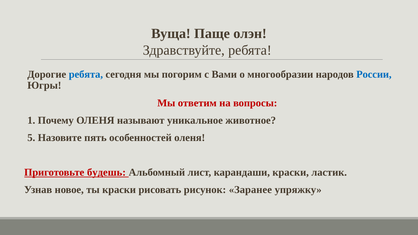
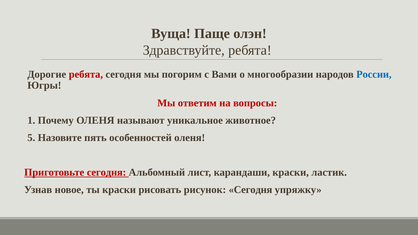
ребята at (86, 74) colour: blue -> red
Приготовьте будешь: будешь -> сегодня
рисунок Заранее: Заранее -> Сегодня
